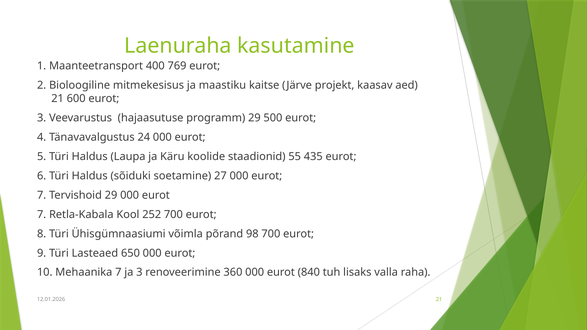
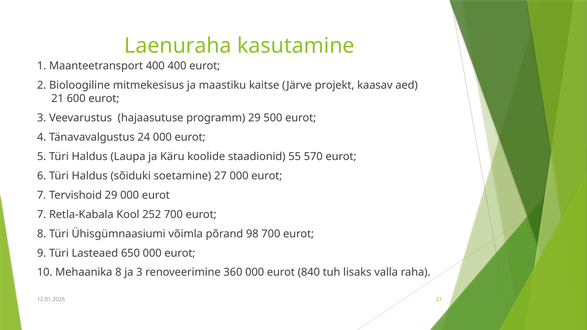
400 769: 769 -> 400
435: 435 -> 570
Mehaanika 7: 7 -> 8
